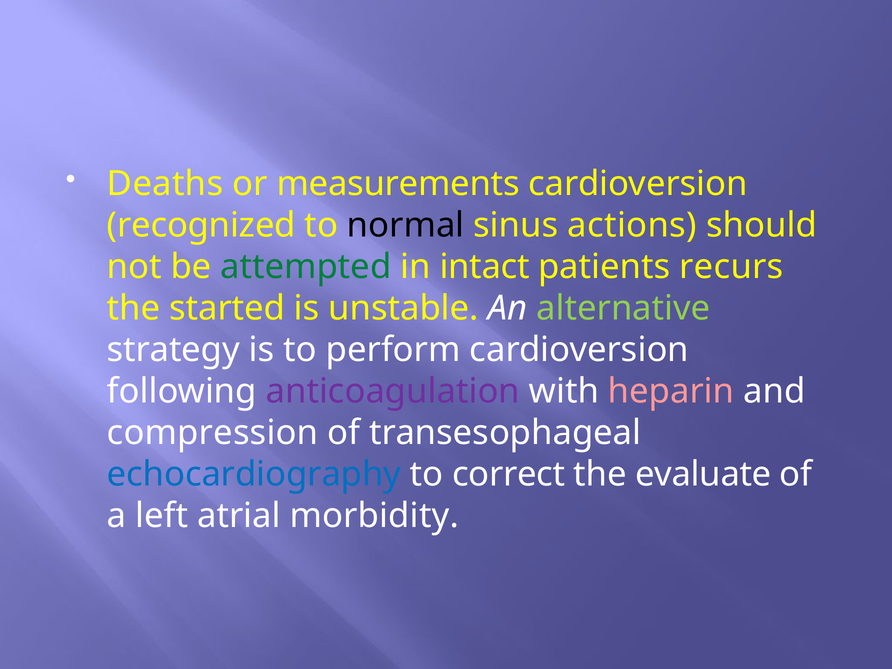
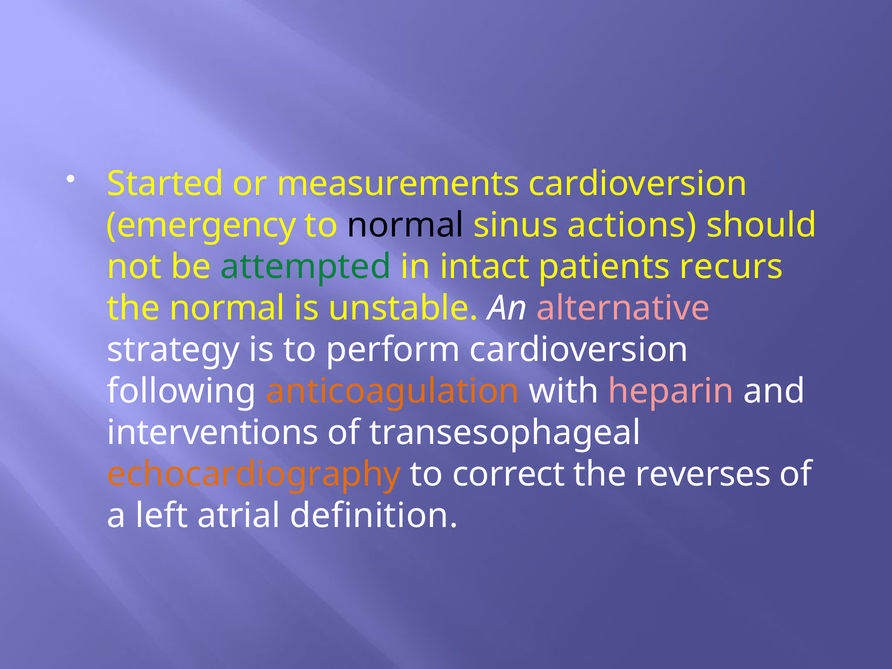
Deaths: Deaths -> Started
recognized: recognized -> emergency
the started: started -> normal
alternative colour: light green -> pink
anticoagulation colour: purple -> orange
compression: compression -> interventions
echocardiography colour: blue -> orange
evaluate: evaluate -> reverses
morbidity: morbidity -> definition
